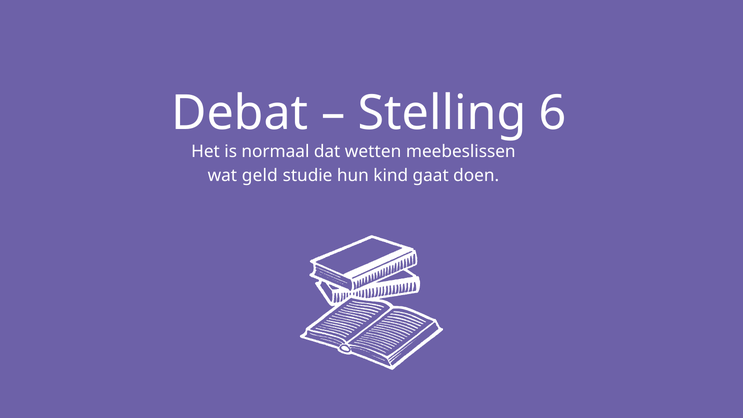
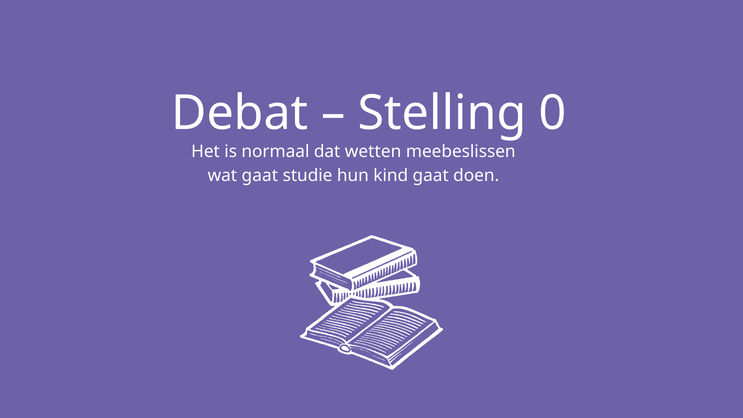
6: 6 -> 0
wat geld: geld -> gaat
